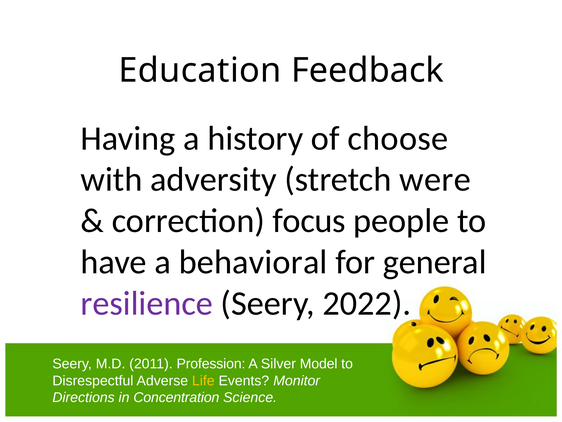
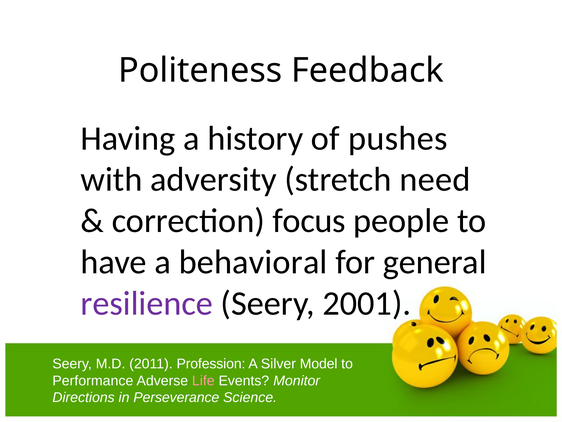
Education: Education -> Politeness
choose: choose -> pushes
were: were -> need
2022: 2022 -> 2001
Disrespectful: Disrespectful -> Performance
Life colour: yellow -> pink
Concentration: Concentration -> Perseverance
